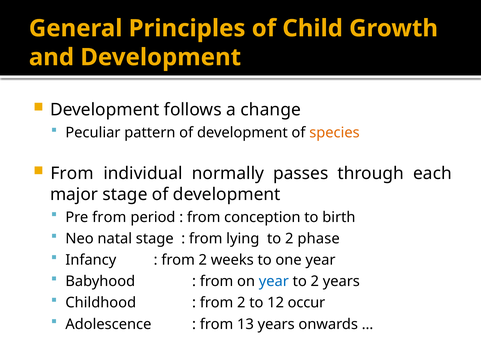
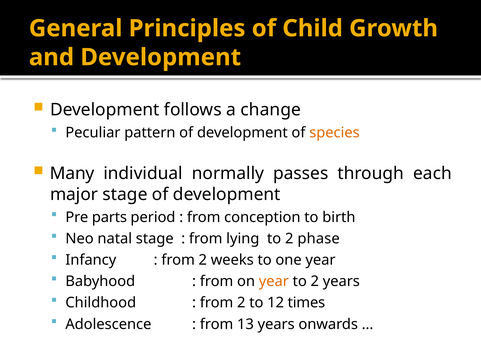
From at (72, 173): From -> Many
Pre from: from -> parts
year at (274, 281) colour: blue -> orange
occur: occur -> times
